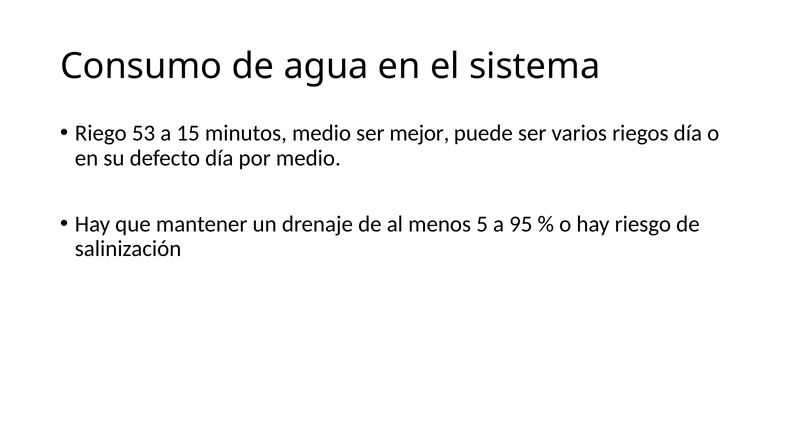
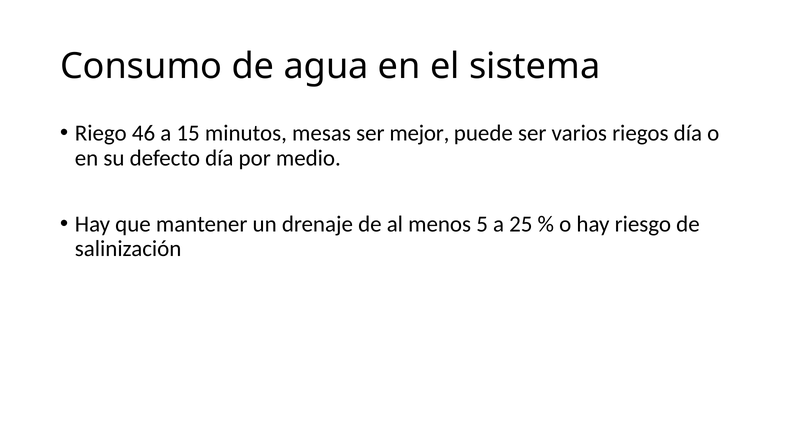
53: 53 -> 46
minutos medio: medio -> mesas
95: 95 -> 25
